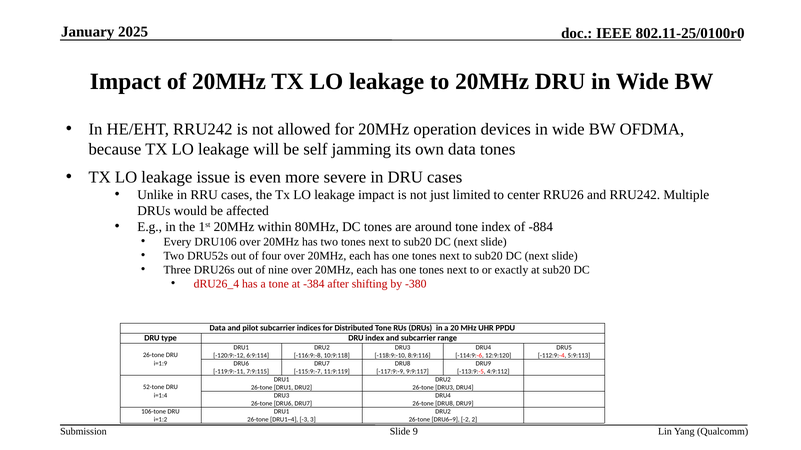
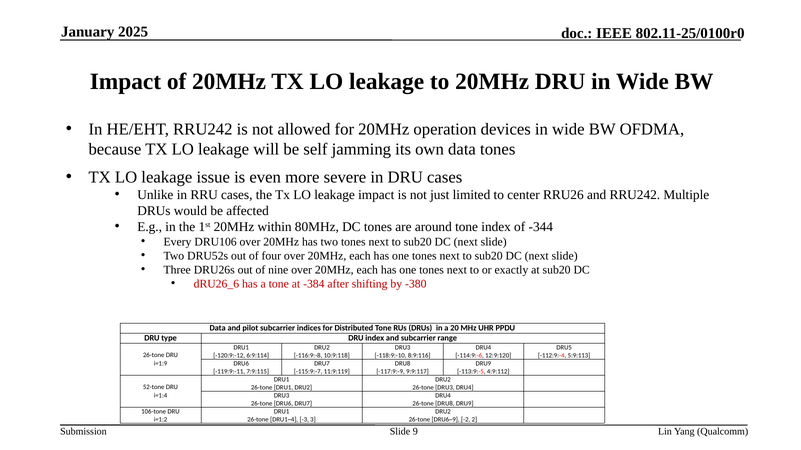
-884: -884 -> -344
dRU26_4: dRU26_4 -> dRU26_6
